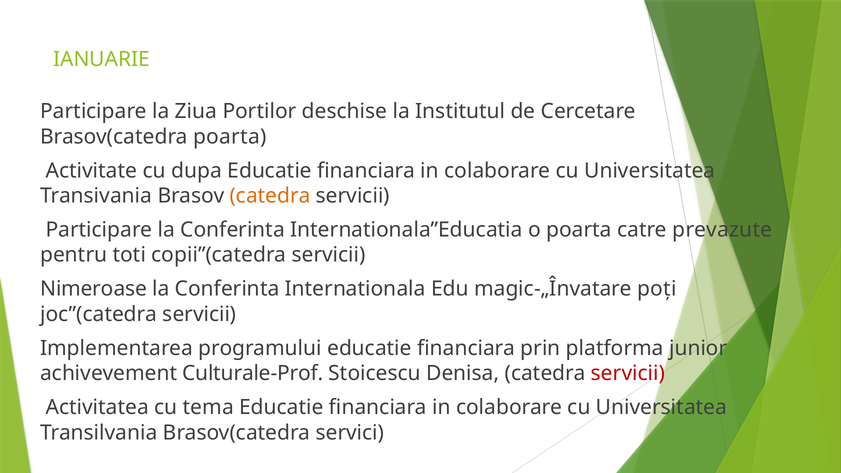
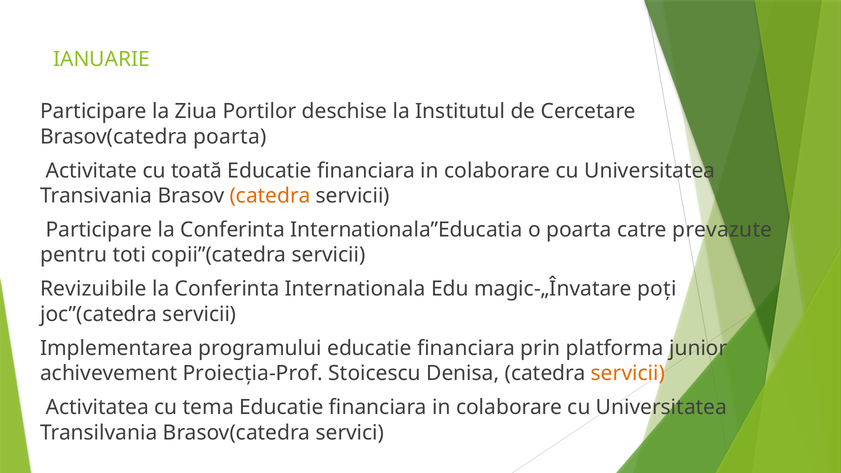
dupa: dupa -> toată
Nimeroase: Nimeroase -> Revizuibile
Culturale-Prof: Culturale-Prof -> Proiecția-Prof
servicii at (628, 374) colour: red -> orange
